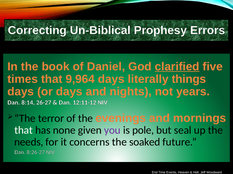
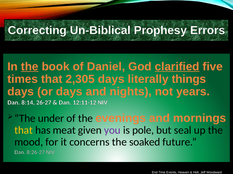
the at (30, 67) underline: none -> present
9,964: 9,964 -> 2,305
terror: terror -> under
that at (24, 131) colour: white -> yellow
none: none -> meat
needs: needs -> mood
